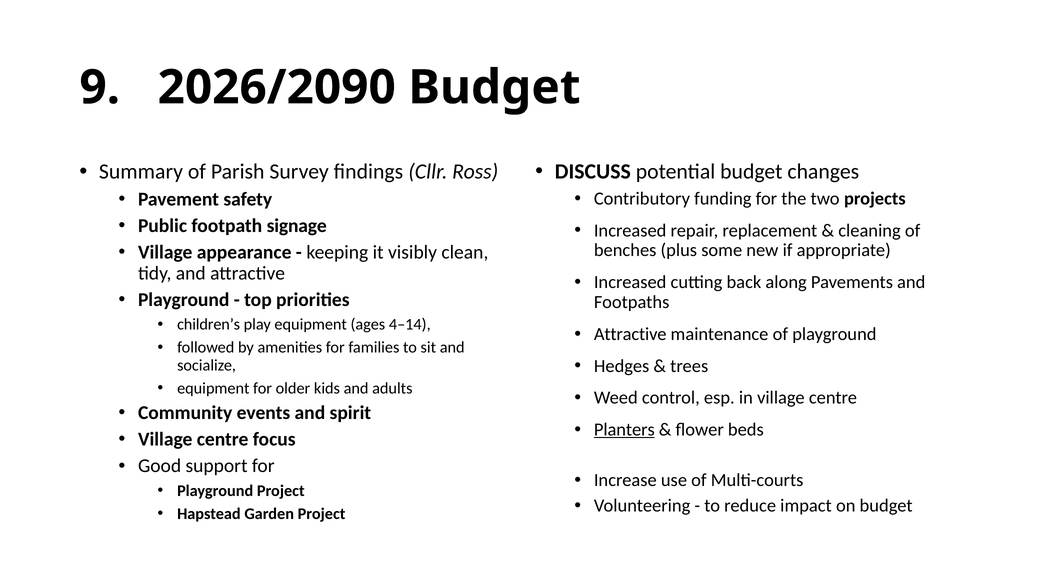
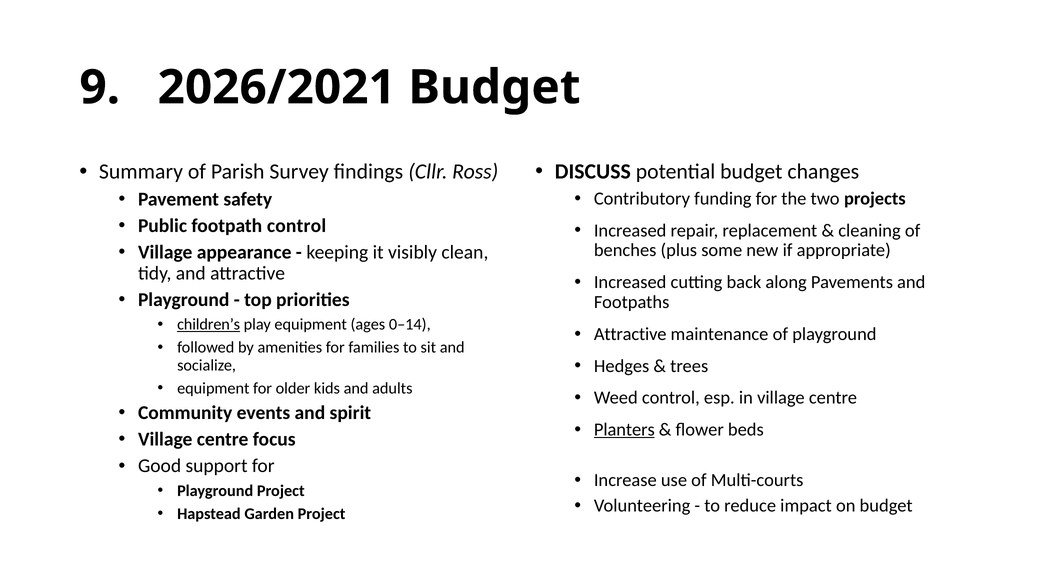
2026/2090: 2026/2090 -> 2026/2021
footpath signage: signage -> control
children’s underline: none -> present
4–14: 4–14 -> 0–14
